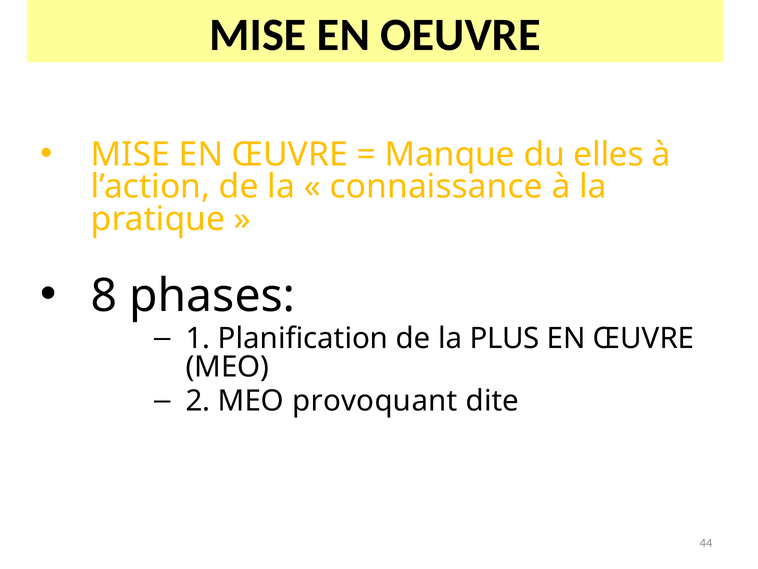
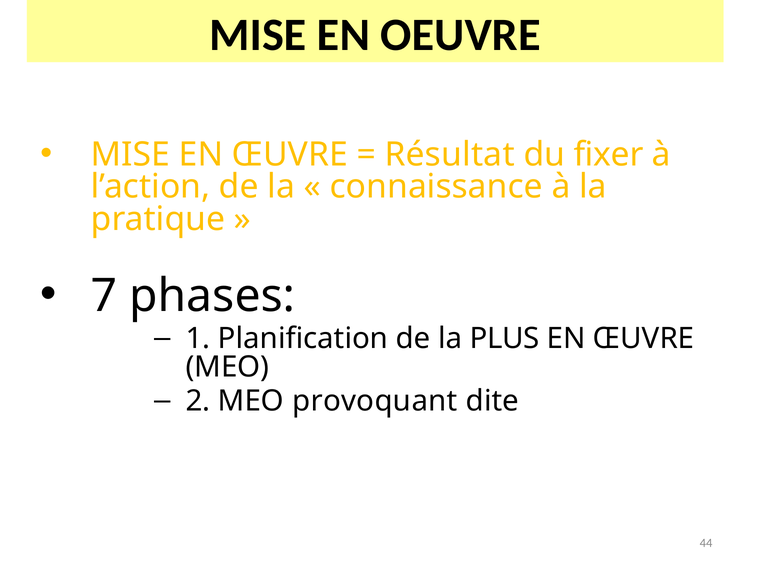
Manque: Manque -> Résultat
elles: elles -> fixer
8: 8 -> 7
